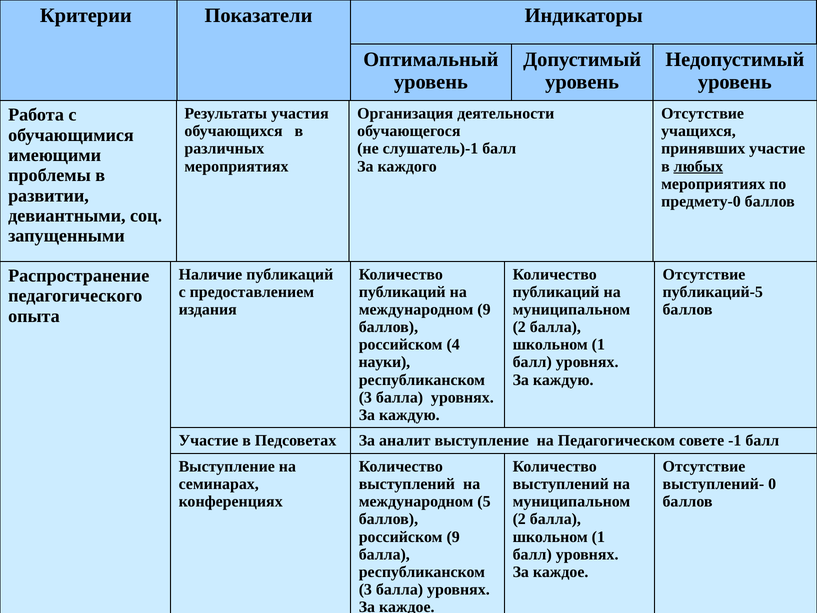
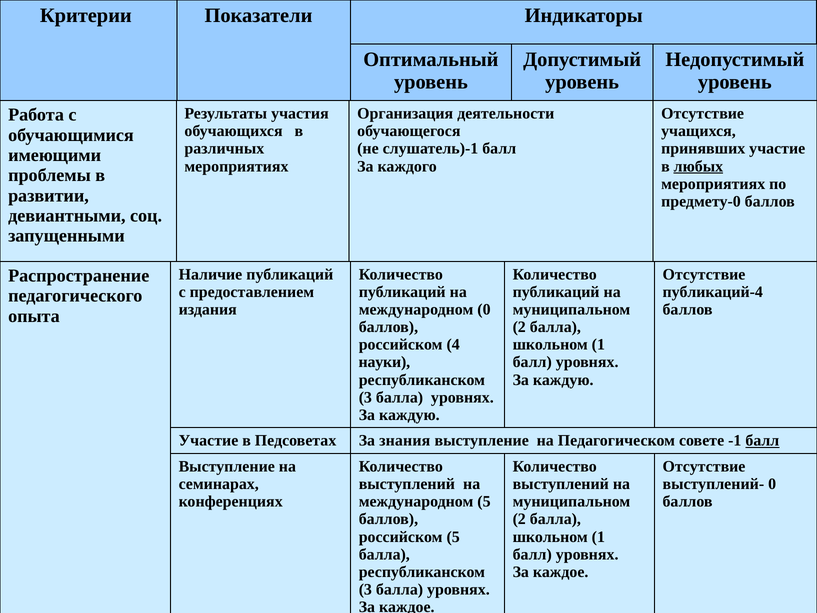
публикаций-5: публикаций-5 -> публикаций-4
международном 9: 9 -> 0
аналит: аналит -> знания
балл at (762, 441) underline: none -> present
российском 9: 9 -> 5
